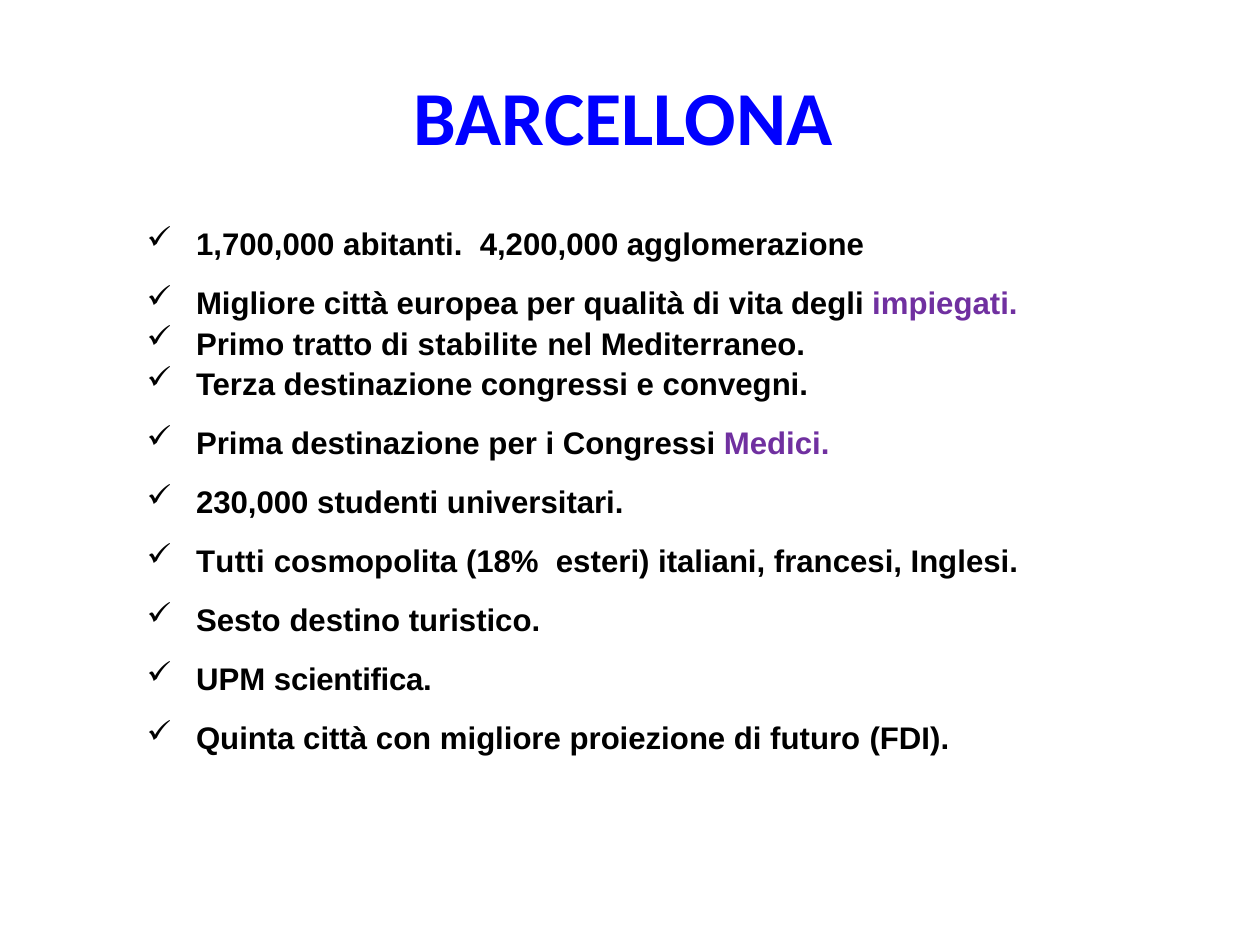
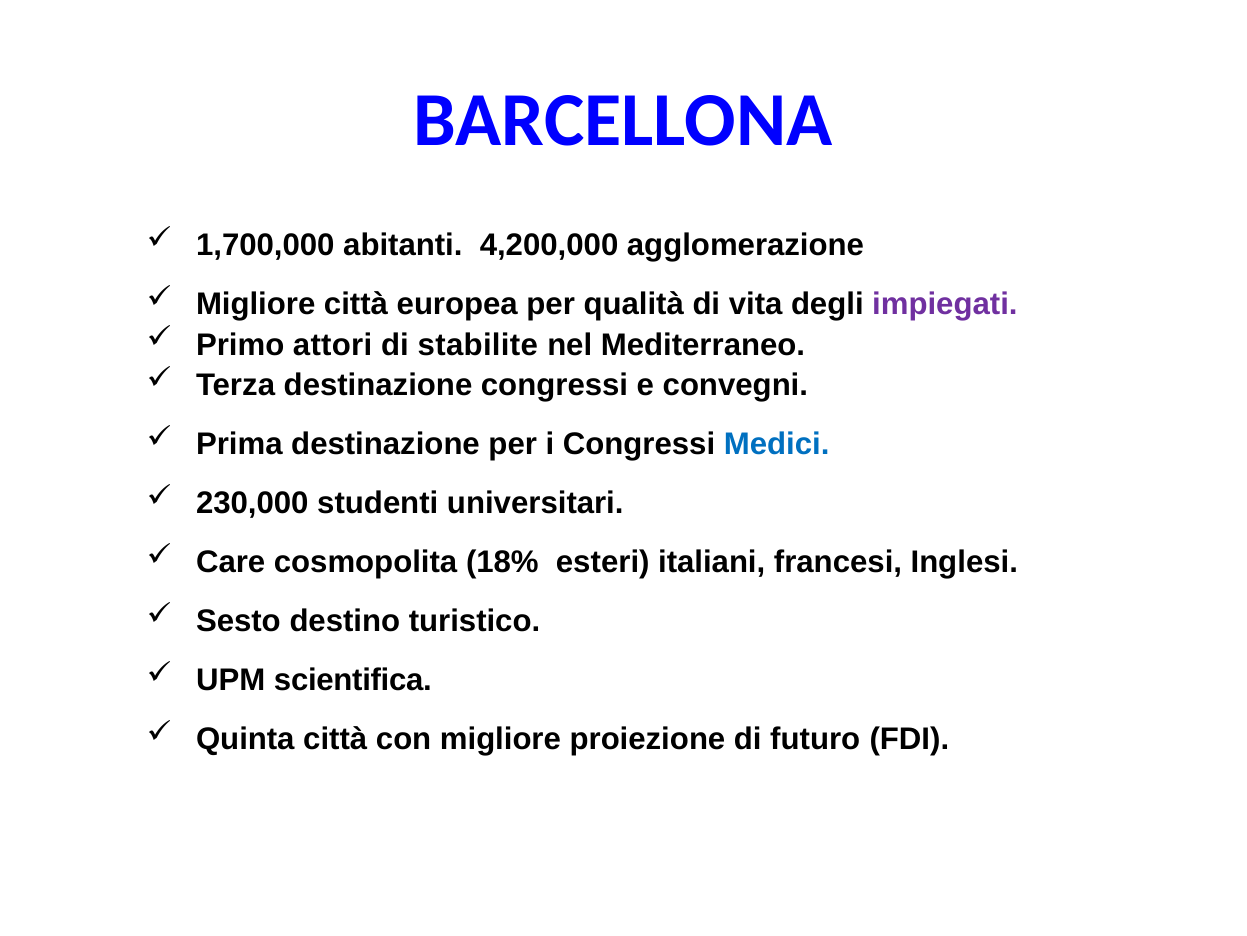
tratto: tratto -> attori
Medici colour: purple -> blue
Tutti: Tutti -> Care
